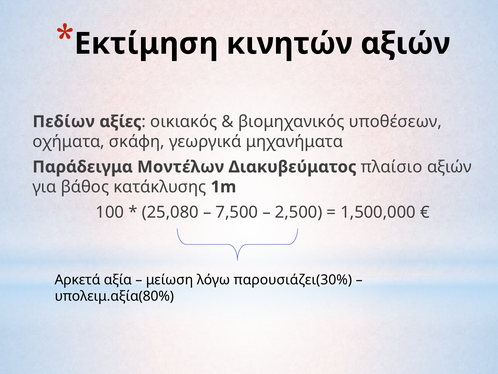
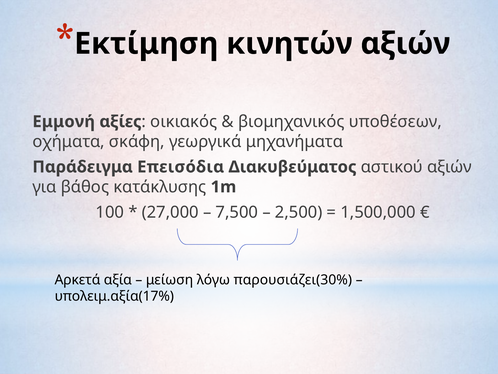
Πεδίων: Πεδίων -> Εμμονή
Μοντέλων: Μοντέλων -> Επεισόδια
πλαίσιο: πλαίσιο -> αστικού
25,080: 25,080 -> 27,000
υπολειμ.αξία(80%: υπολειμ.αξία(80% -> υπολειμ.αξία(17%
